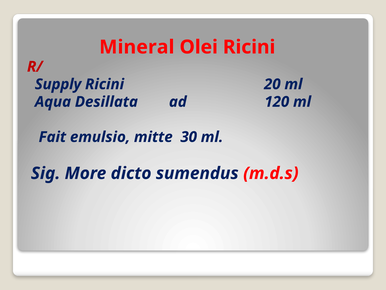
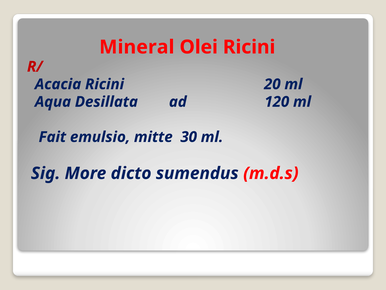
Supply: Supply -> Acacia
